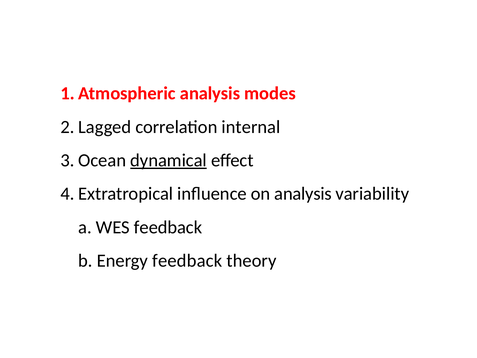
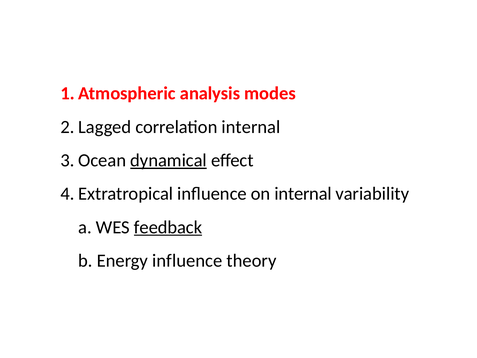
on analysis: analysis -> internal
feedback at (168, 227) underline: none -> present
Energy feedback: feedback -> influence
